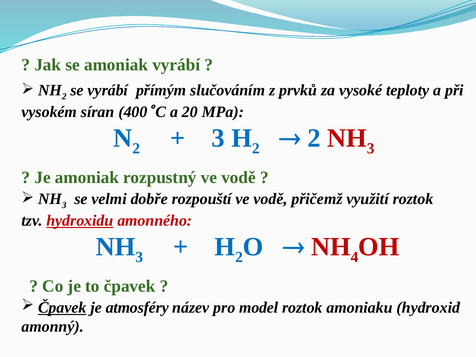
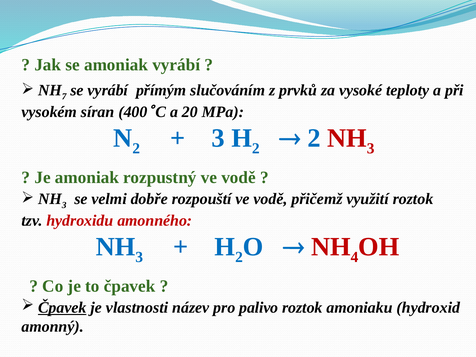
2 at (64, 96): 2 -> 7
hydroxidu underline: present -> none
atmosféry: atmosféry -> vlastnosti
model: model -> palivo
